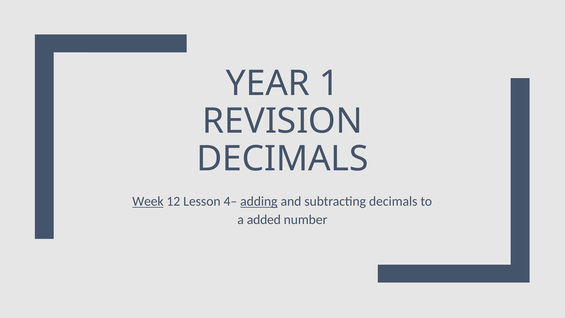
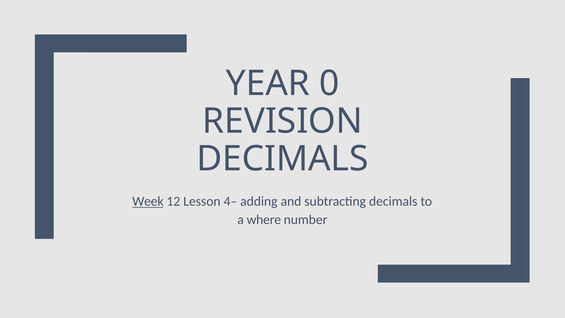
1: 1 -> 0
adding underline: present -> none
added: added -> where
